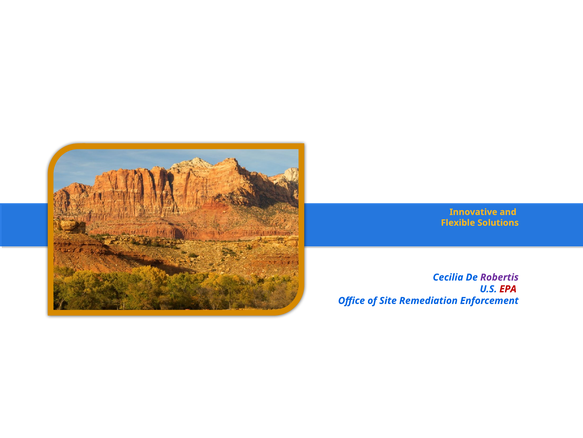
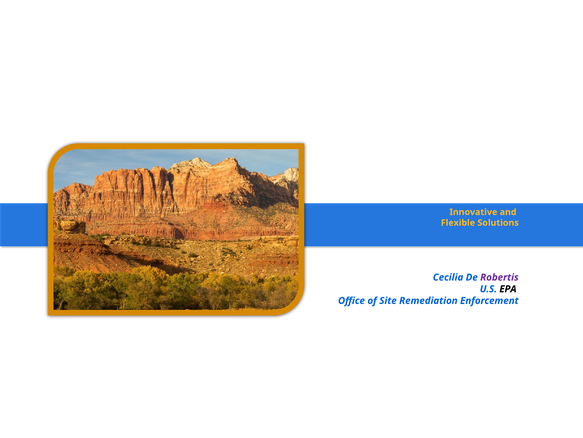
EPA colour: red -> black
